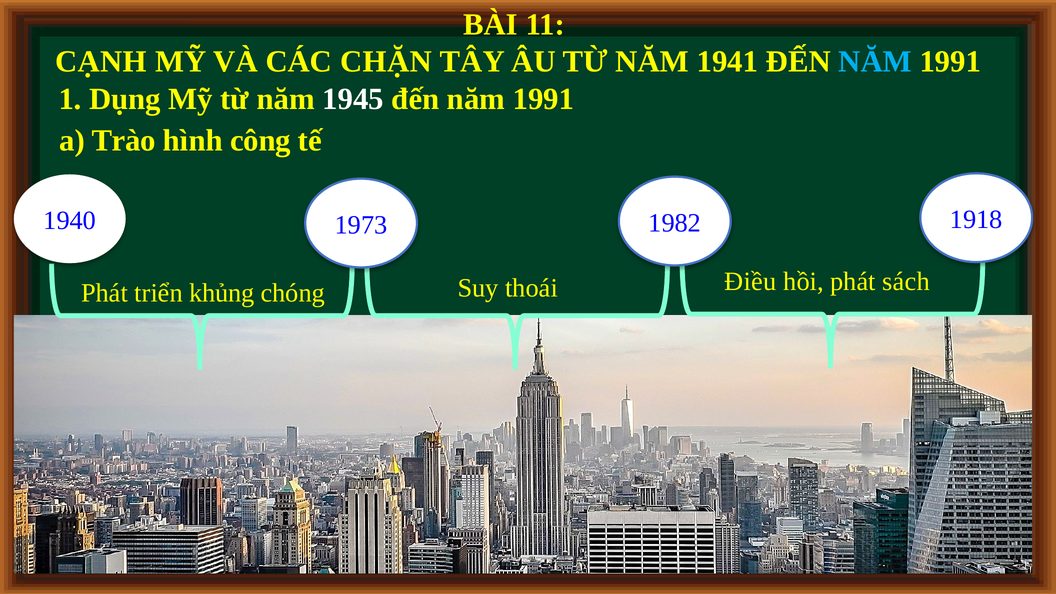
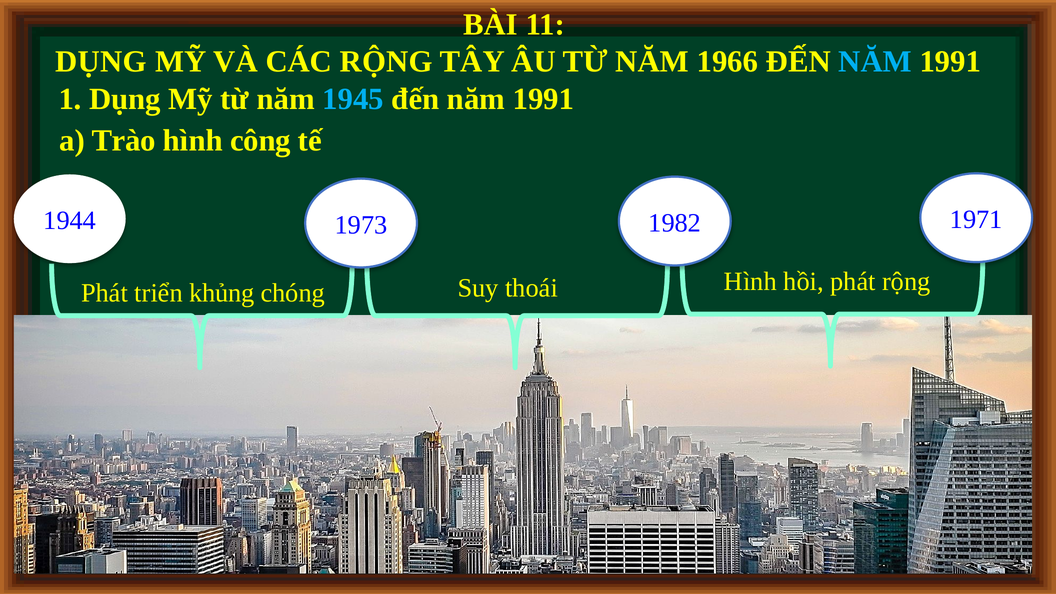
CẠNH at (101, 61): CẠNH -> DỤNG
CÁC CHẶN: CHẶN -> RỘNG
1941: 1941 -> 1966
1945 colour: white -> light blue
1918: 1918 -> 1971
1940: 1940 -> 1944
thoái Điều: Điều -> Hình
phát sách: sách -> rộng
